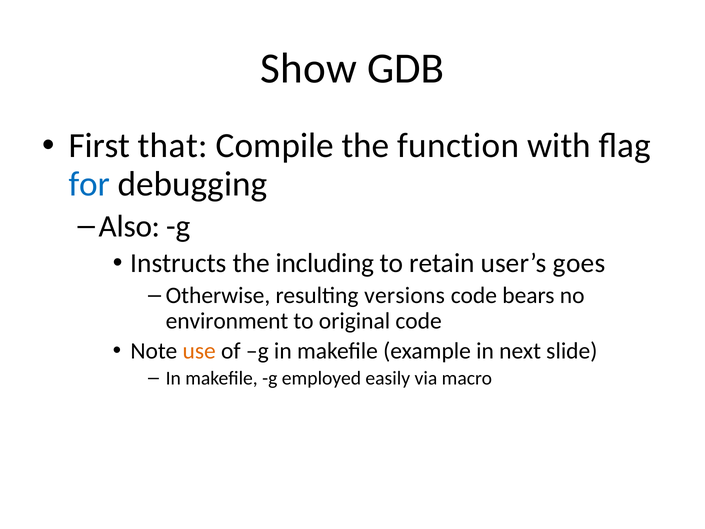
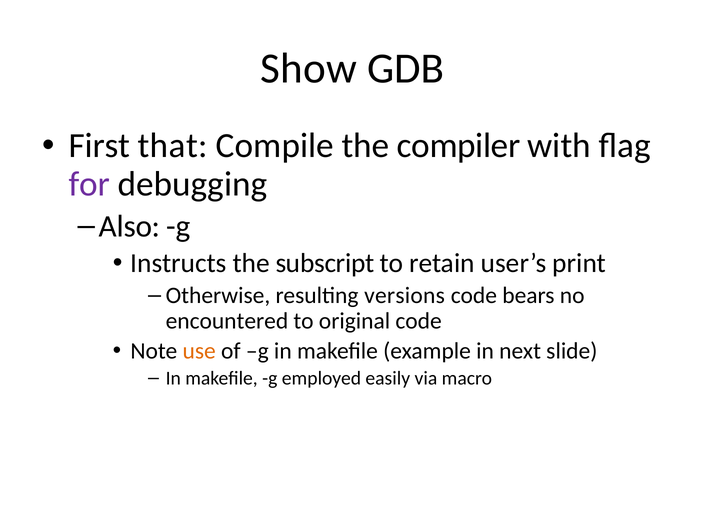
function: function -> compiler
for colour: blue -> purple
including: including -> subscript
goes: goes -> print
environment: environment -> encountered
